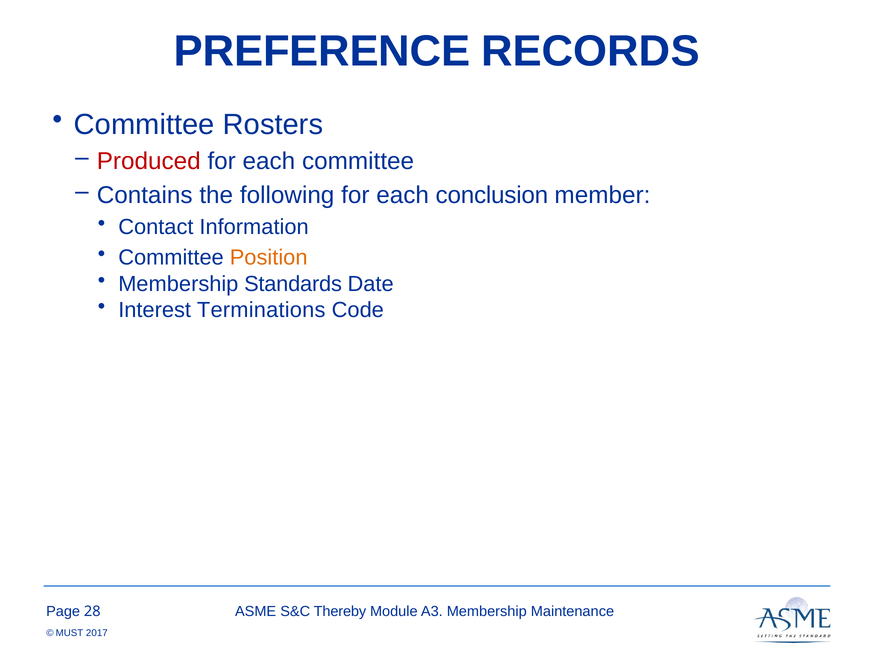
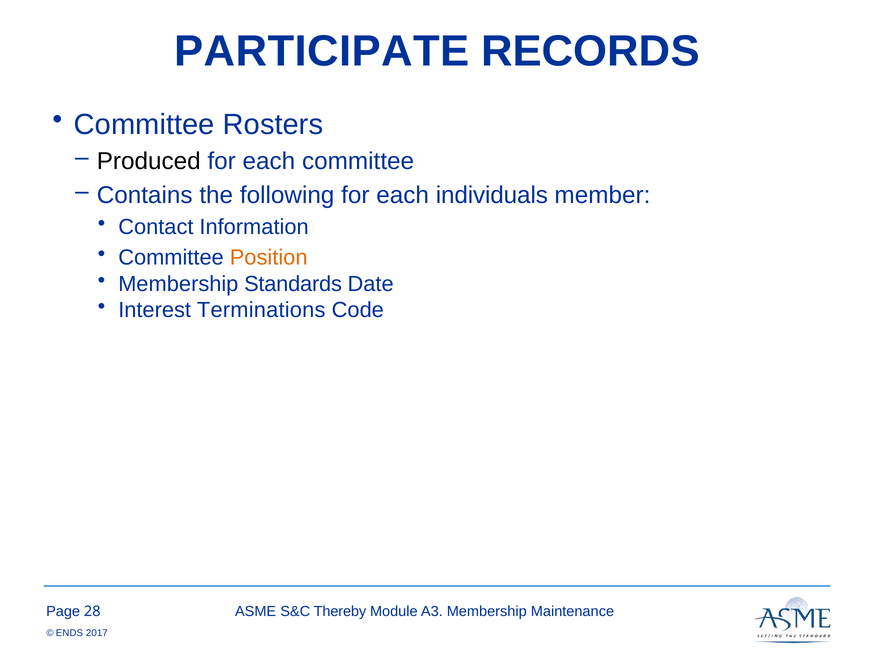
PREFERENCE: PREFERENCE -> PARTICIPATE
Produced colour: red -> black
conclusion: conclusion -> individuals
MUST: MUST -> ENDS
